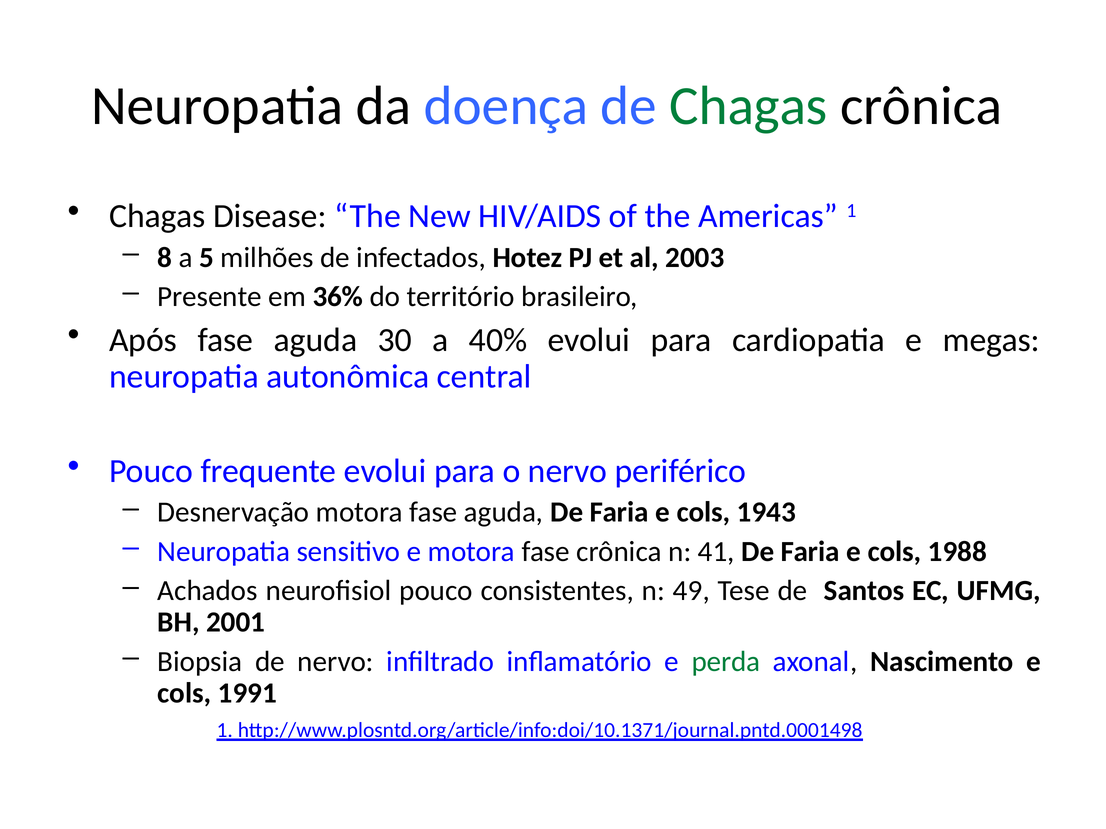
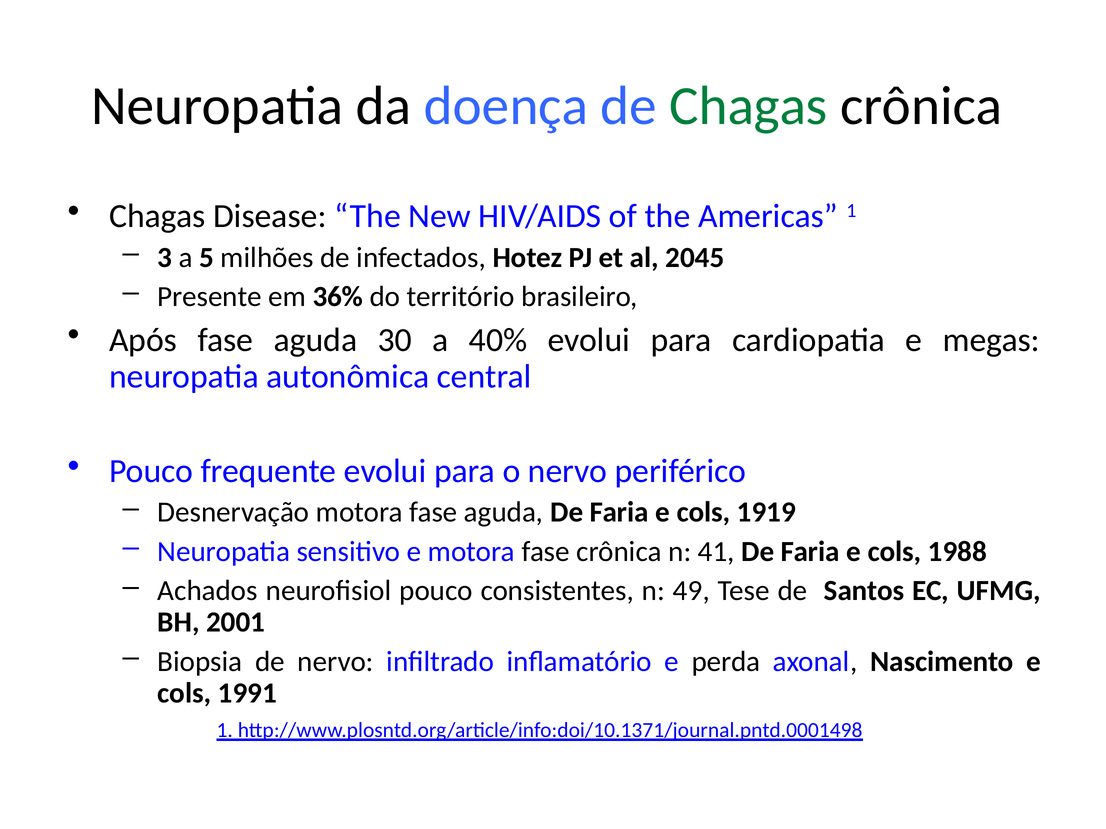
8: 8 -> 3
2003: 2003 -> 2045
1943: 1943 -> 1919
perda colour: green -> black
